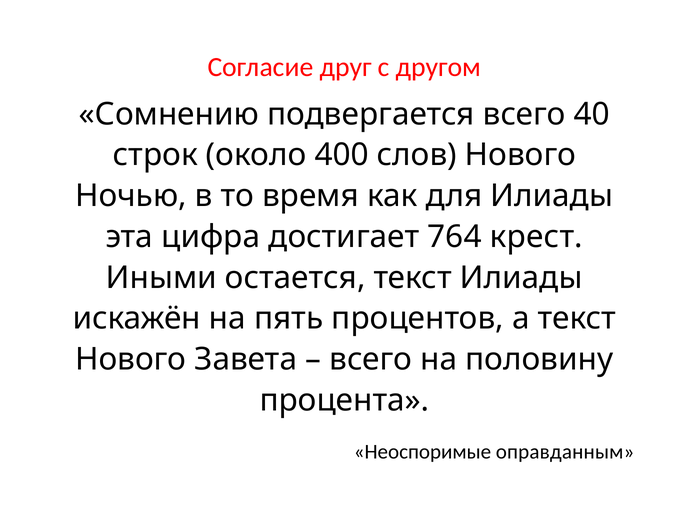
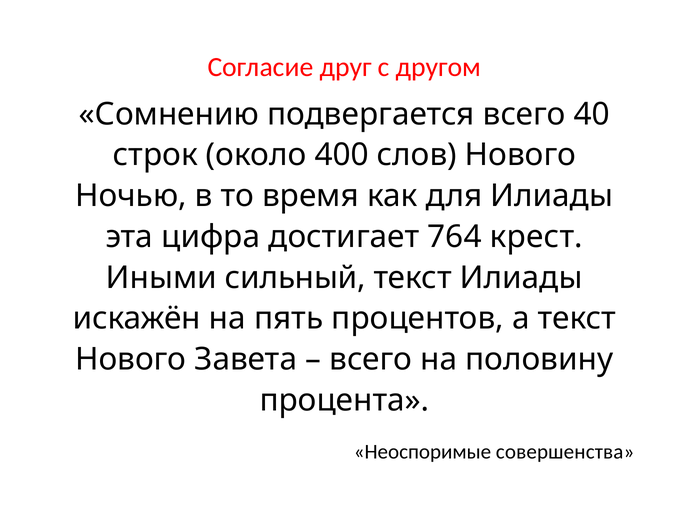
остается: остается -> сильный
оправданным: оправданным -> совершенства
